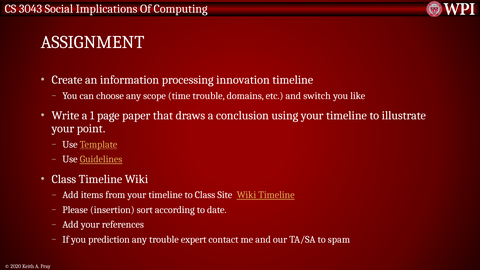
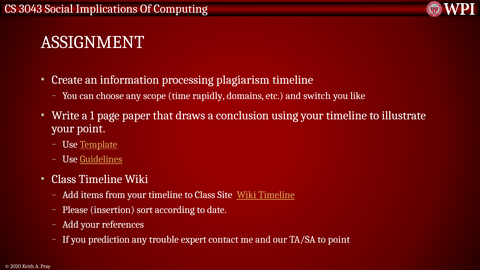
innovation: innovation -> plagiarism
time trouble: trouble -> rapidly
to spam: spam -> point
